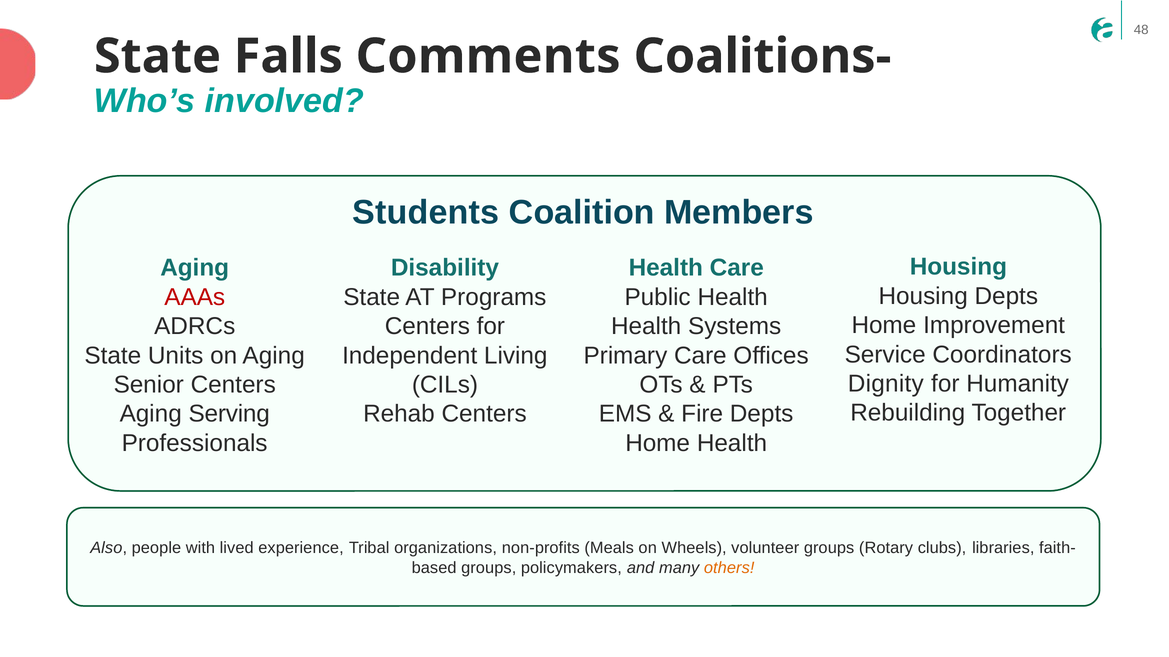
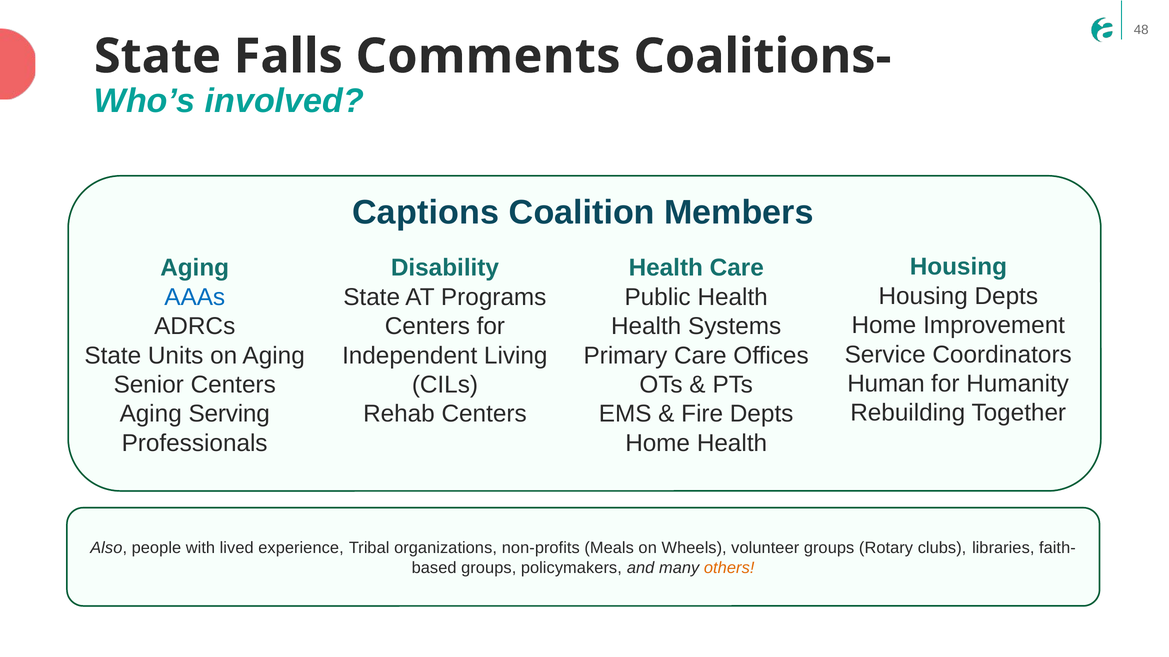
Students: Students -> Captions
AAAs colour: red -> blue
Dignity: Dignity -> Human
